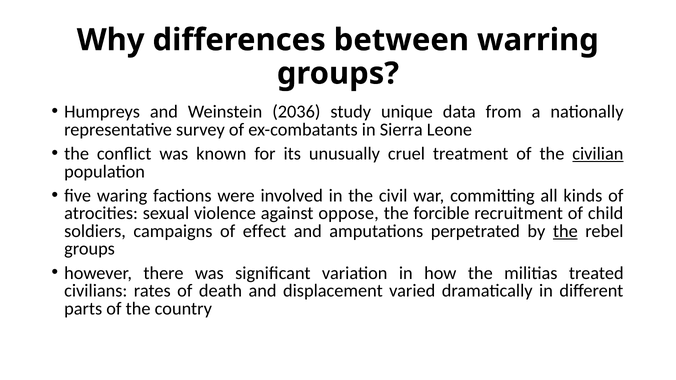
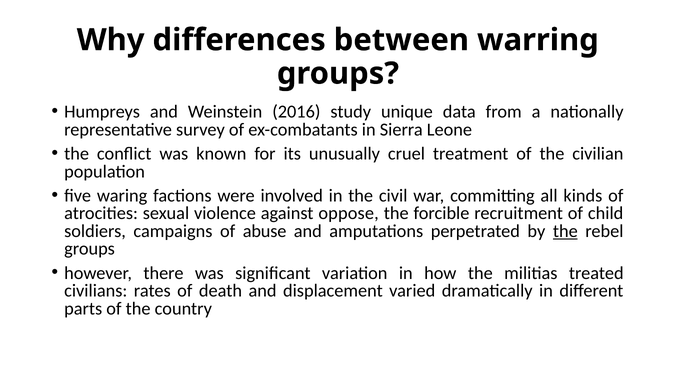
2036: 2036 -> 2016
civilian underline: present -> none
effect: effect -> abuse
